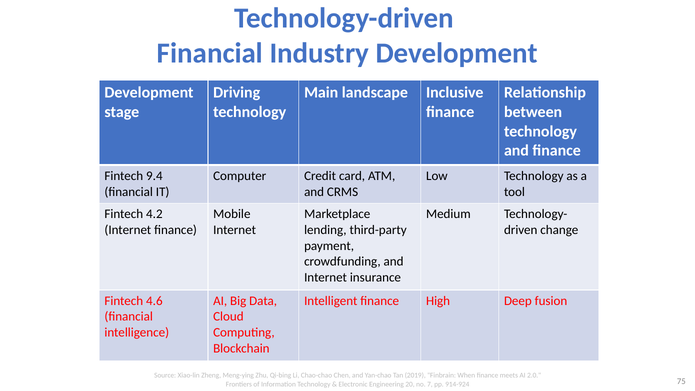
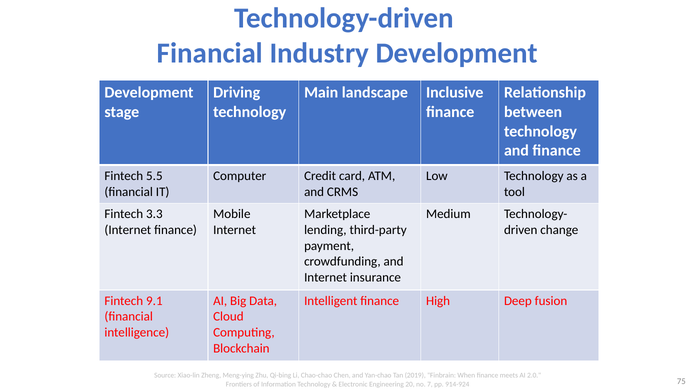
9.4: 9.4 -> 5.5
4.2: 4.2 -> 3.3
4.6: 4.6 -> 9.1
